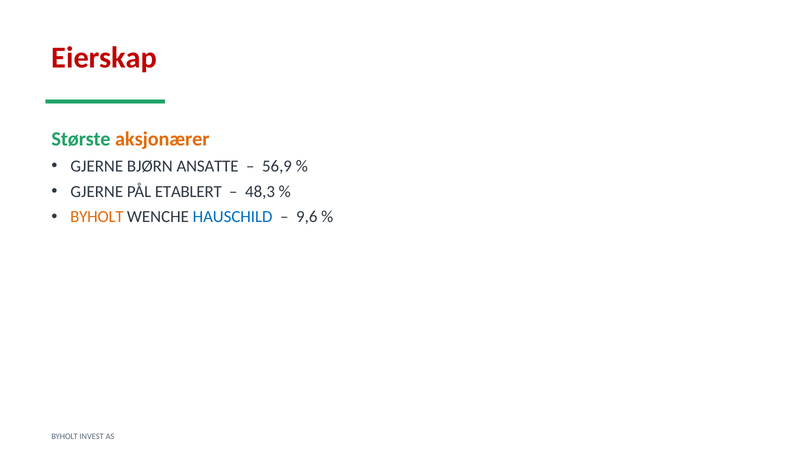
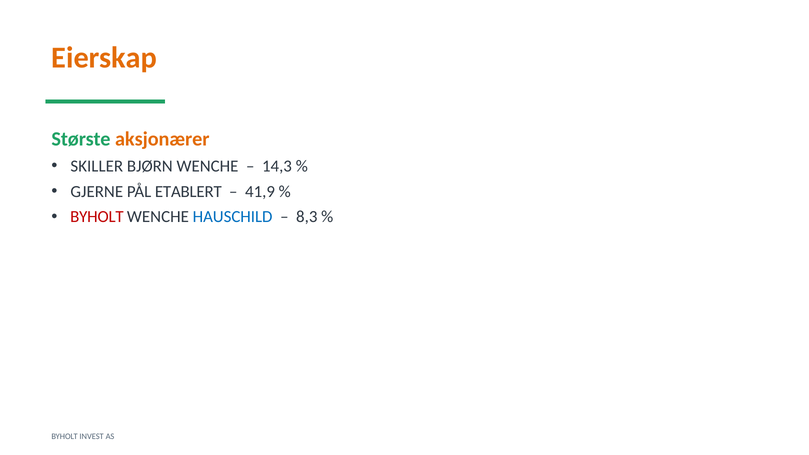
Eierskap colour: red -> orange
GJERNE at (97, 166): GJERNE -> SKILLER
BJØRN ANSATTE: ANSATTE -> WENCHE
56,9: 56,9 -> 14,3
48,3: 48,3 -> 41,9
BYHOLT at (97, 217) colour: orange -> red
9,6: 9,6 -> 8,3
